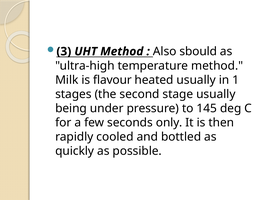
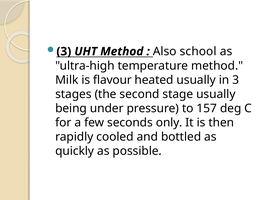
sbould: sbould -> school
in 1: 1 -> 3
145: 145 -> 157
